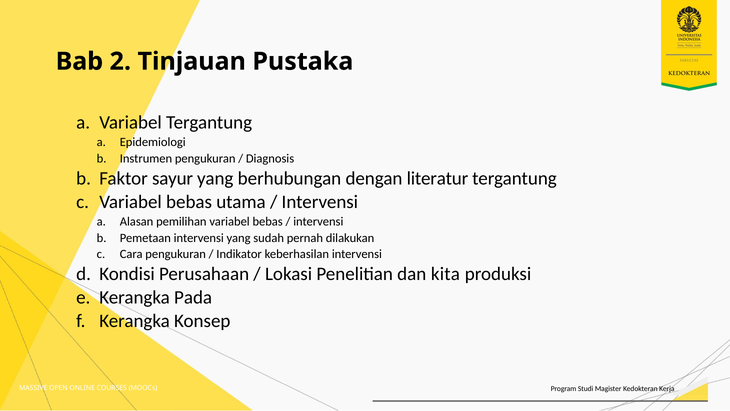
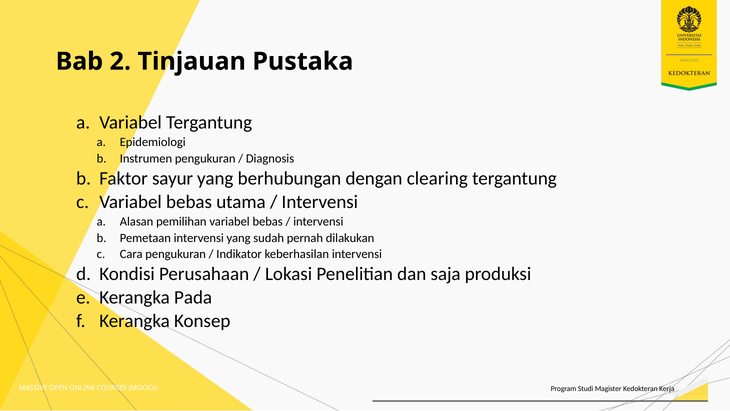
literatur: literatur -> clearing
kita: kita -> saja
